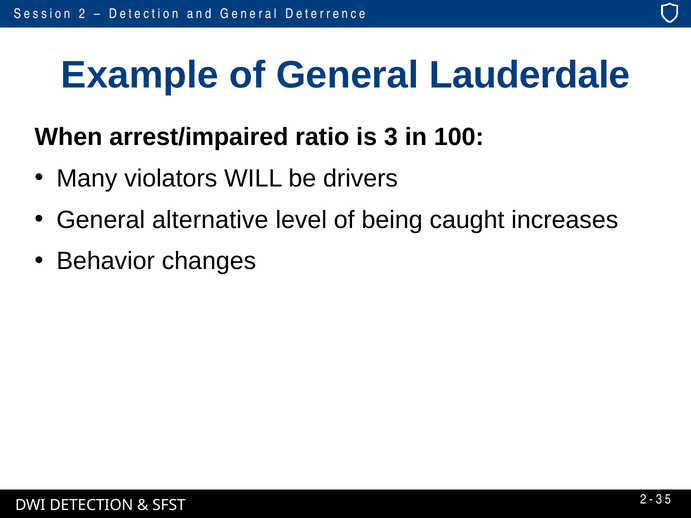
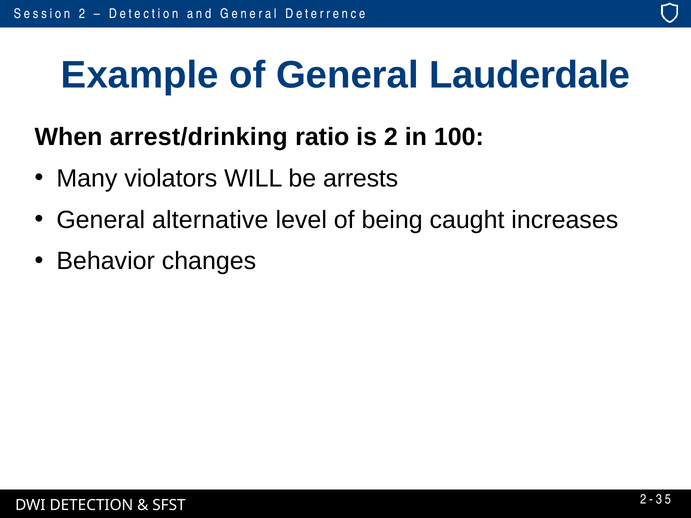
arrest/impaired: arrest/impaired -> arrest/drinking
is 3: 3 -> 2
drivers: drivers -> arrests
